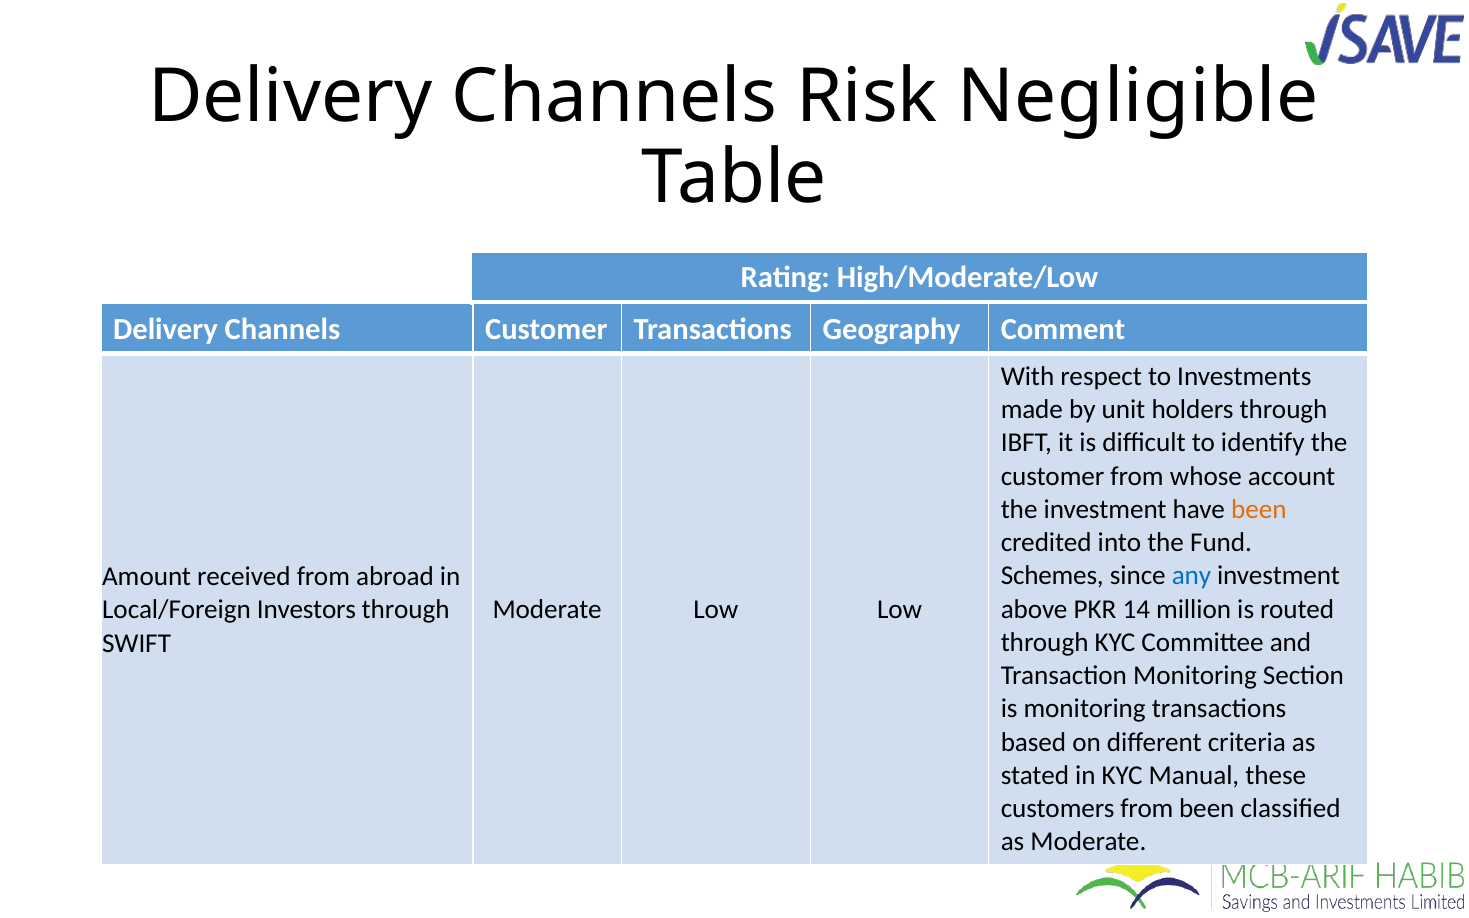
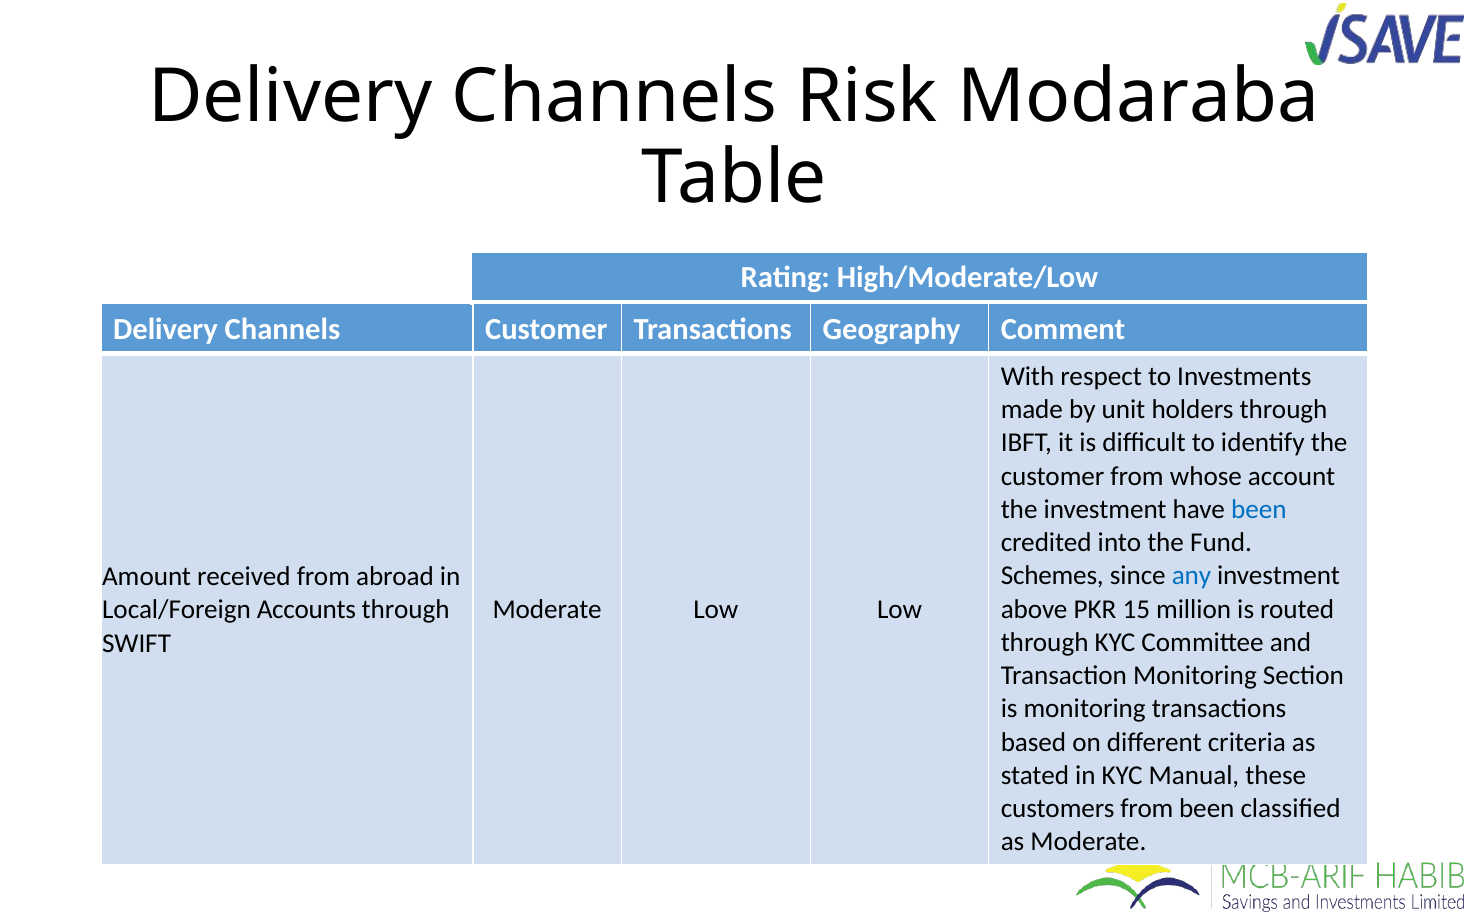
Negligible: Negligible -> Modaraba
been at (1259, 510) colour: orange -> blue
14: 14 -> 15
Investors: Investors -> Accounts
